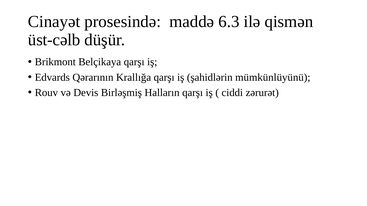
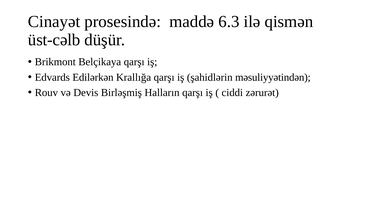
Qərarının: Qərarının -> Edilərkən
mümkünlüyünü: mümkünlüyünü -> məsuliyyətindən
